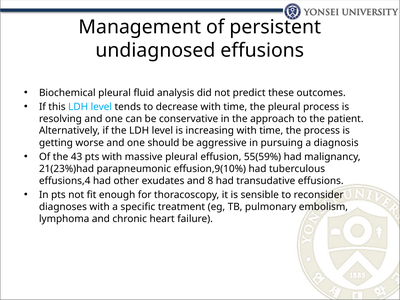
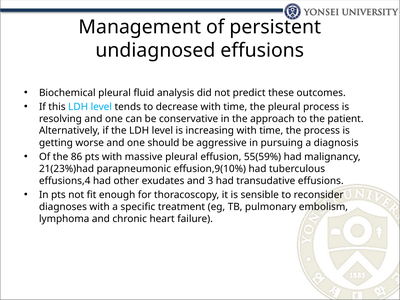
43: 43 -> 86
8: 8 -> 3
